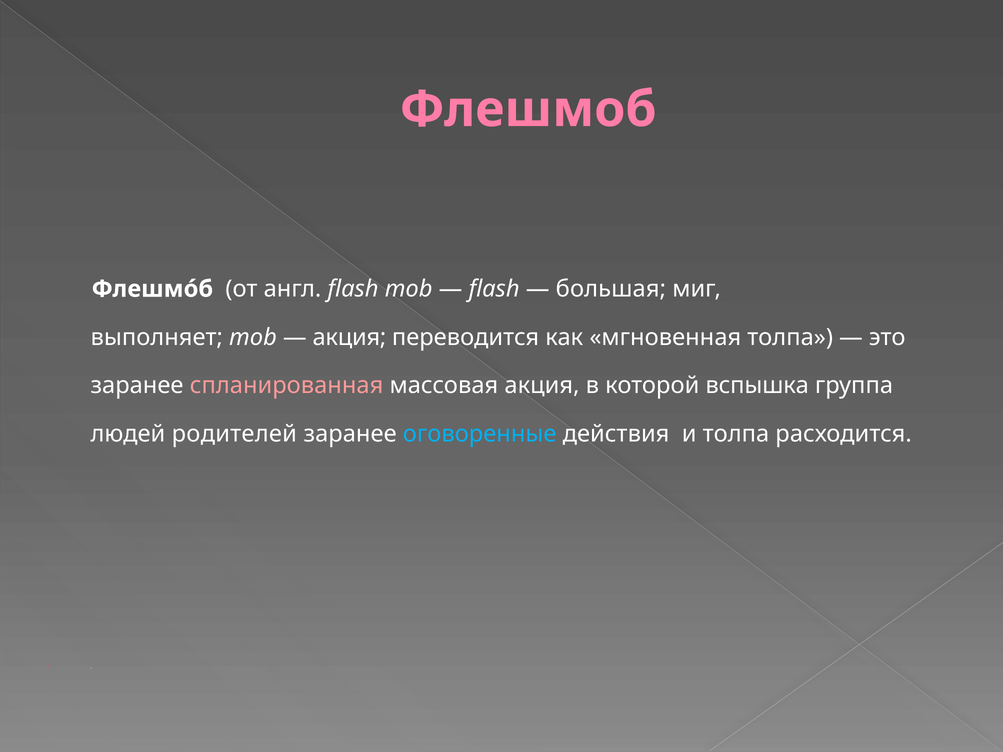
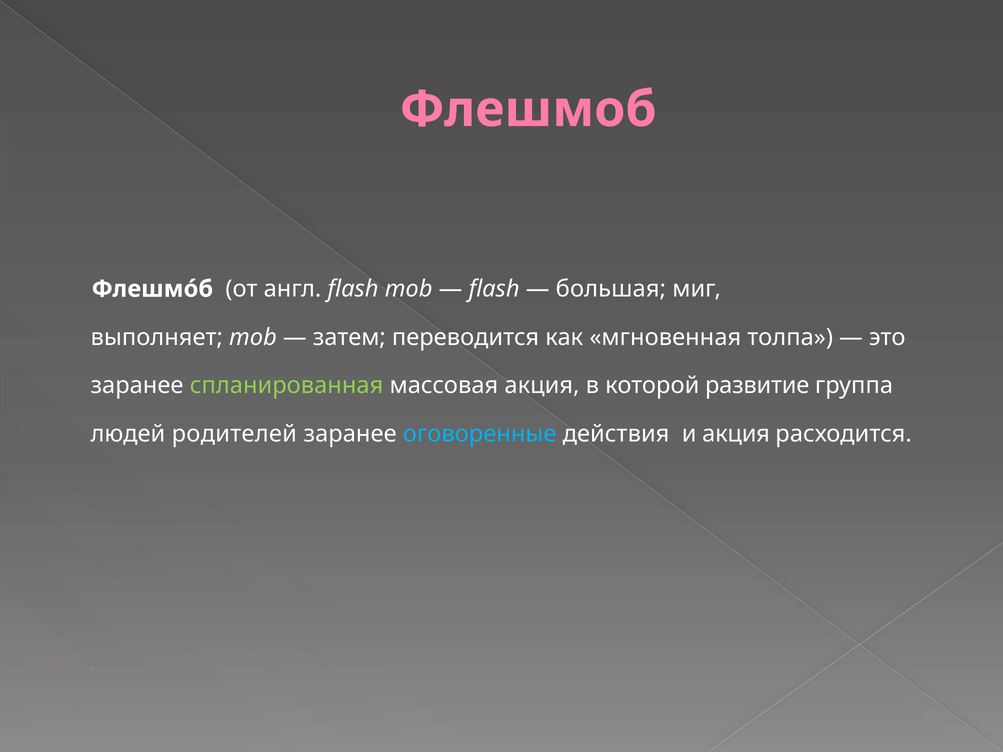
акция at (349, 337): акция -> затем
спланированная colour: pink -> light green
вспышка: вспышка -> развитие
и толпа: толпа -> акция
